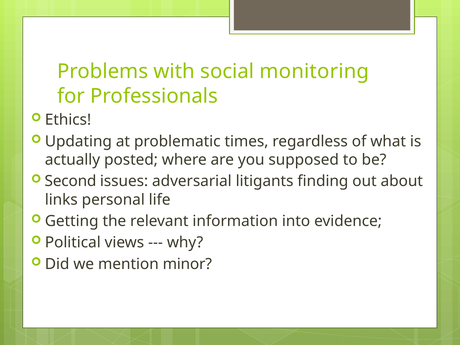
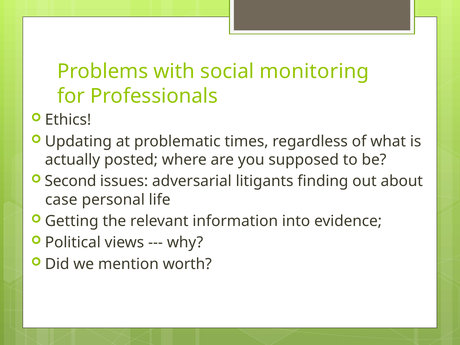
links: links -> case
minor: minor -> worth
